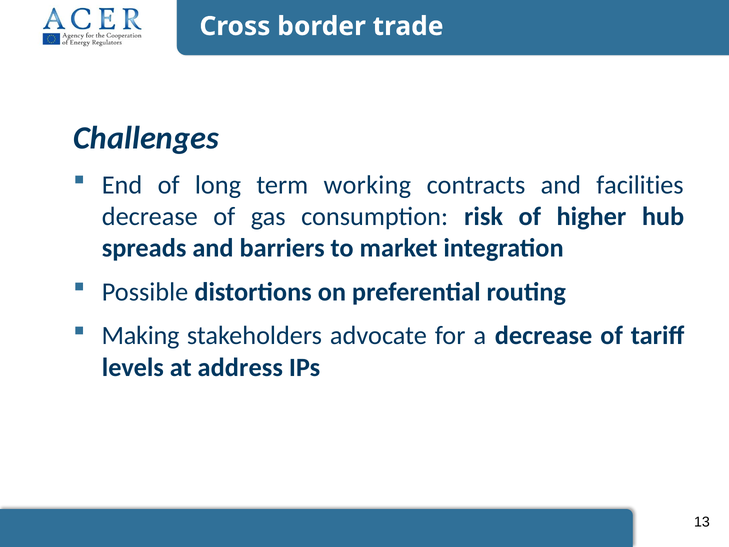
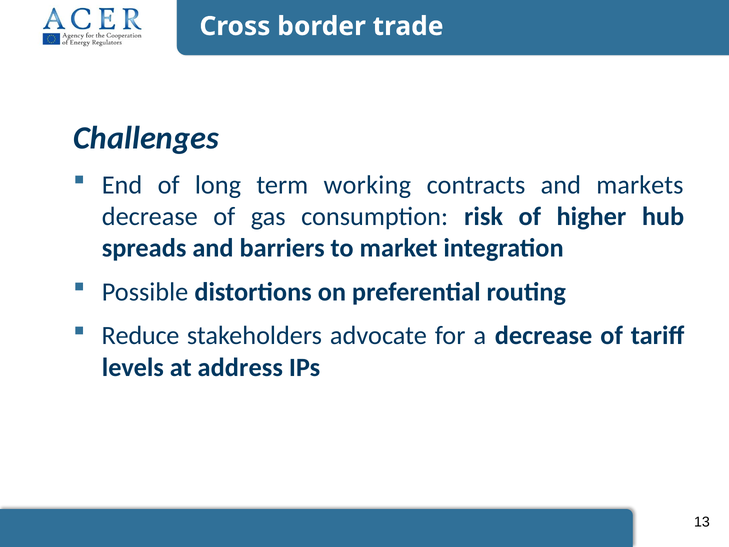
facilities: facilities -> markets
Making: Making -> Reduce
